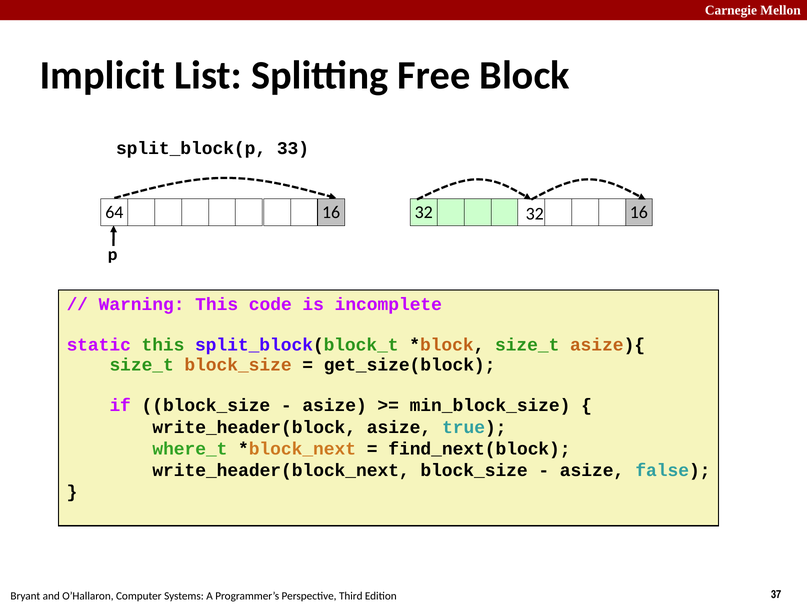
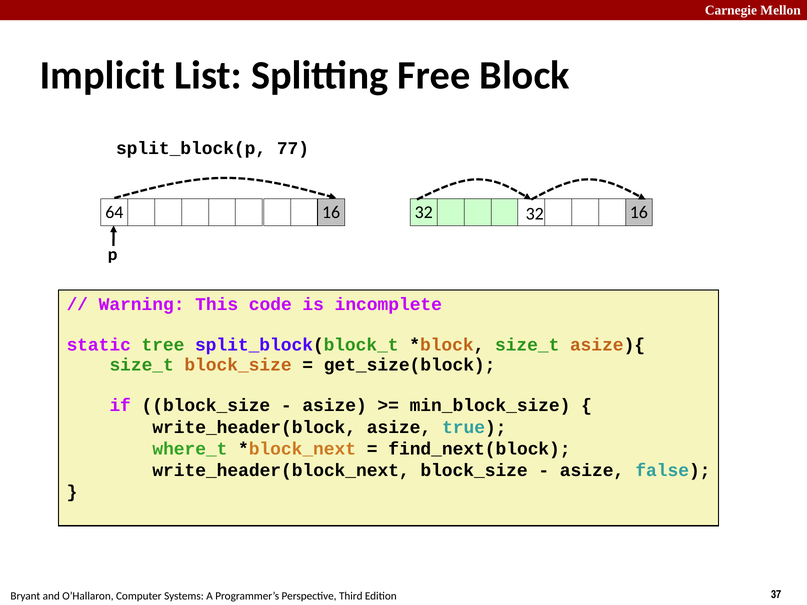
33: 33 -> 77
static this: this -> tree
